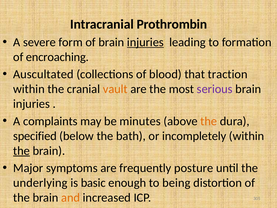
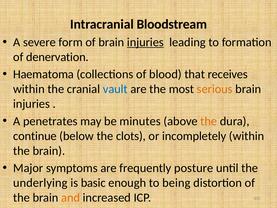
Prothrombin: Prothrombin -> Bloodstream
encroaching: encroaching -> denervation
Auscultated: Auscultated -> Haematoma
traction: traction -> receives
vault colour: orange -> blue
serious colour: purple -> orange
complaints: complaints -> penetrates
specified: specified -> continue
bath: bath -> clots
the at (22, 151) underline: present -> none
